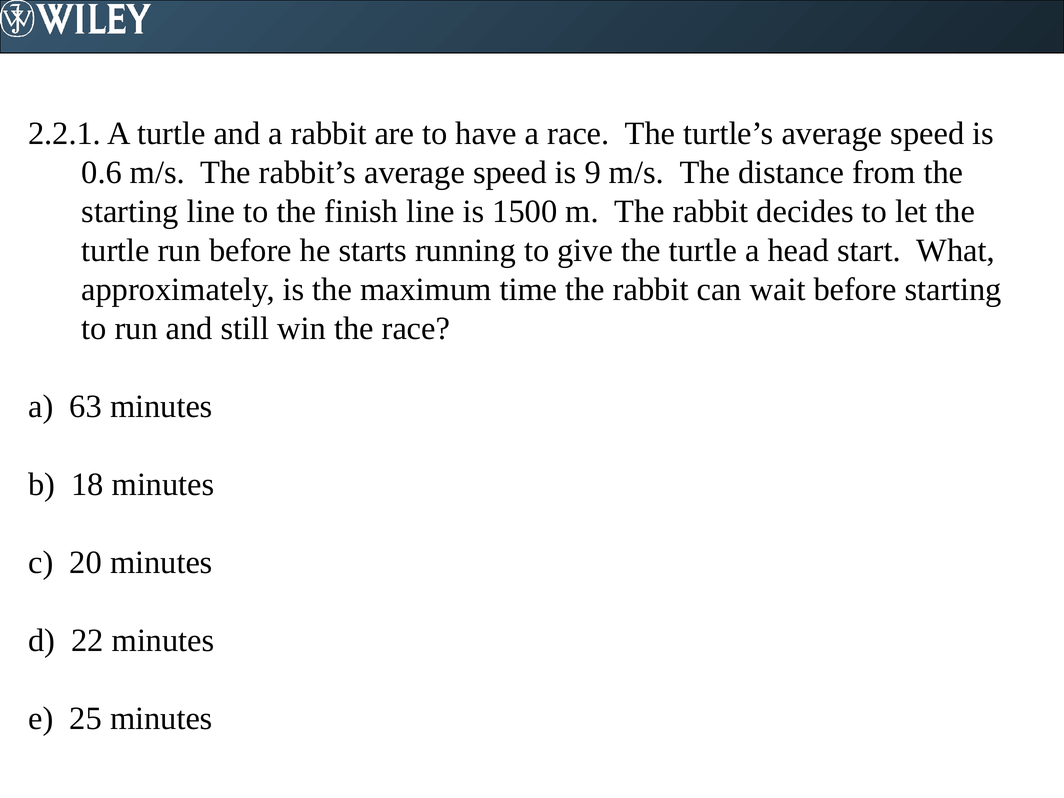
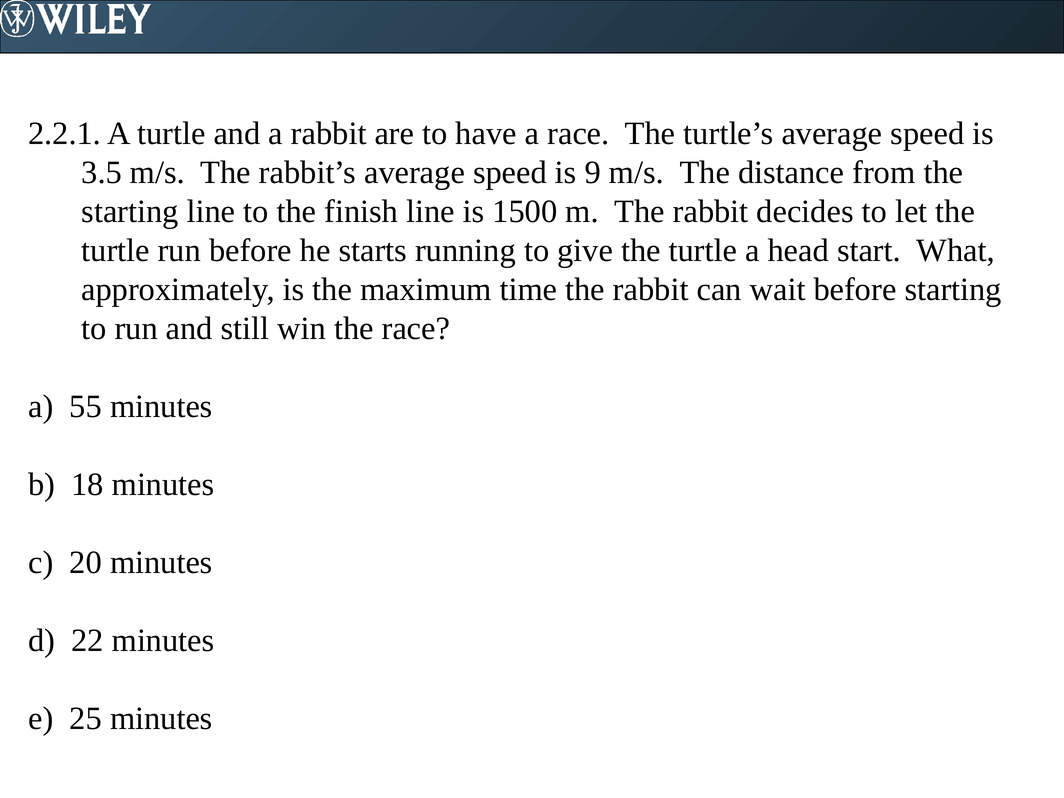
0.6: 0.6 -> 3.5
63: 63 -> 55
